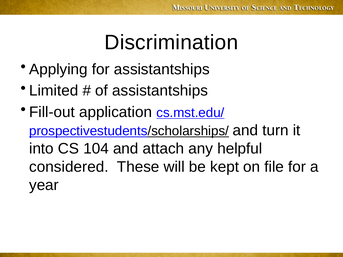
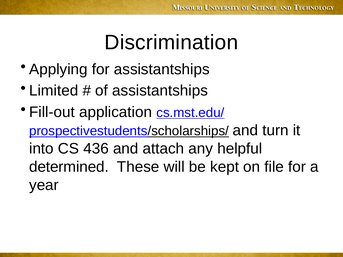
104: 104 -> 436
considered: considered -> determined
